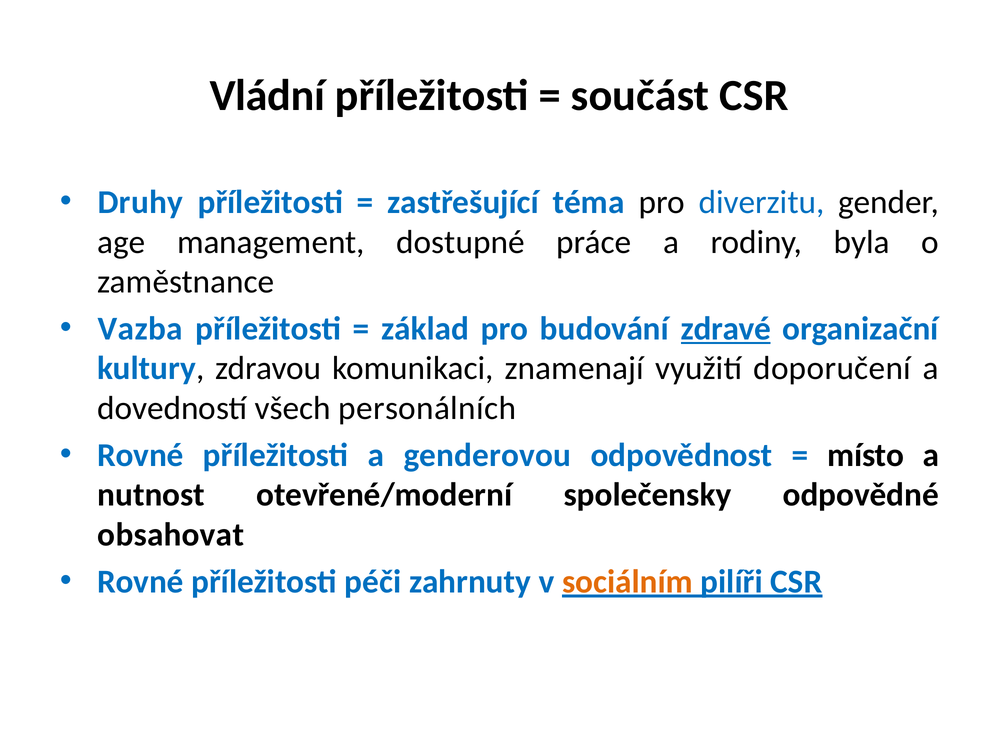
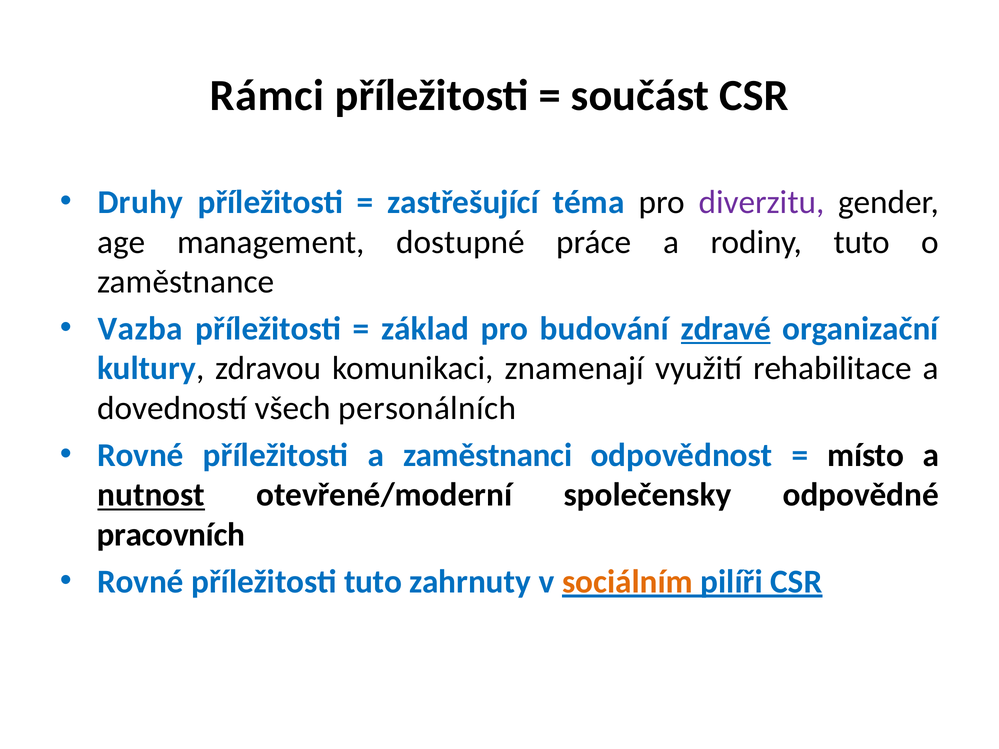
Vládní: Vládní -> Rámci
diverzitu colour: blue -> purple
rodiny byla: byla -> tuto
doporučení: doporučení -> rehabilitace
genderovou: genderovou -> zaměstnanci
nutnost underline: none -> present
obsahovat: obsahovat -> pracovních
příležitosti péči: péči -> tuto
